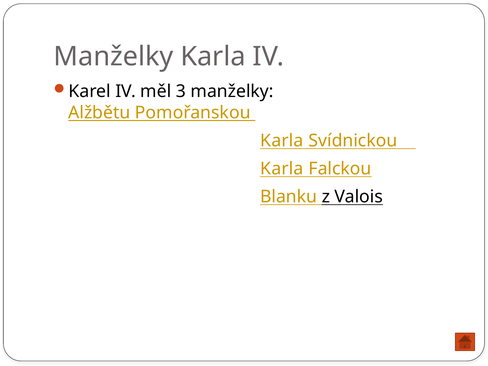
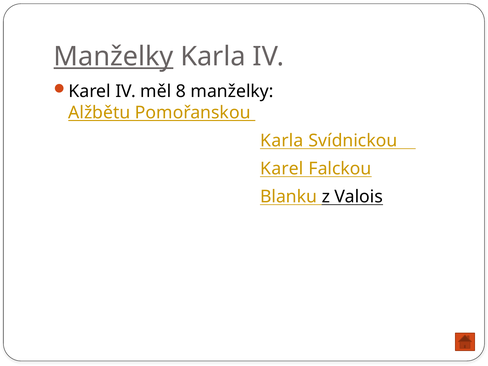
Manželky at (113, 56) underline: none -> present
3: 3 -> 8
Karla at (282, 169): Karla -> Karel
